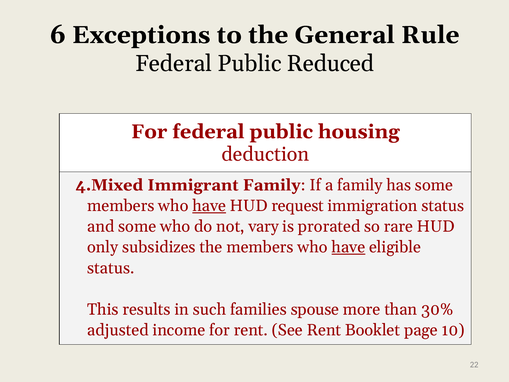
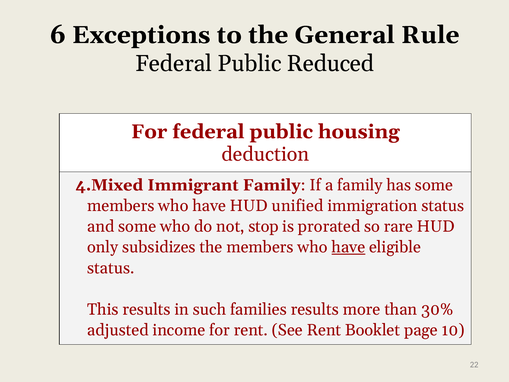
have at (209, 206) underline: present -> none
request: request -> unified
vary: vary -> stop
families spouse: spouse -> results
